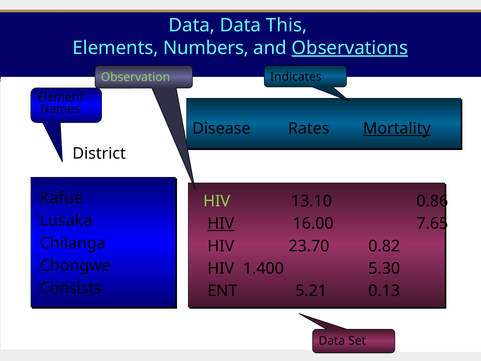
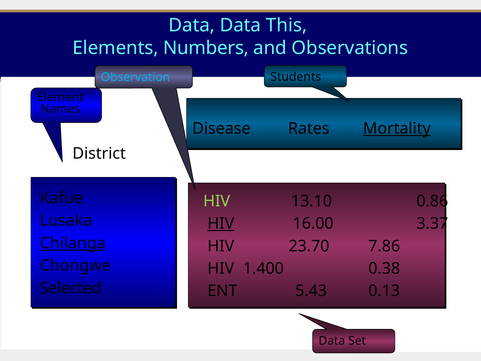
Observations underline: present -> none
Indicates: Indicates -> Students
Observation colour: light green -> light blue
7.65: 7.65 -> 3.37
Chilanga underline: none -> present
0.82: 0.82 -> 7.86
5.30: 5.30 -> 0.38
Consists: Consists -> Selected
5.21: 5.21 -> 5.43
